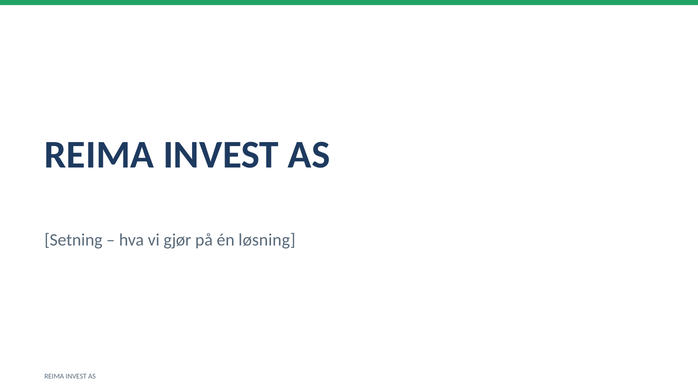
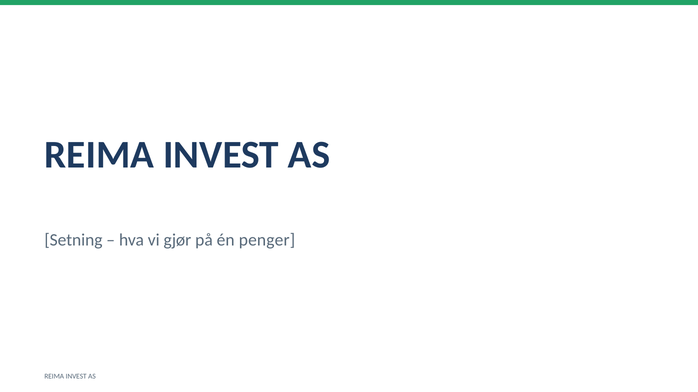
løsning: løsning -> penger
